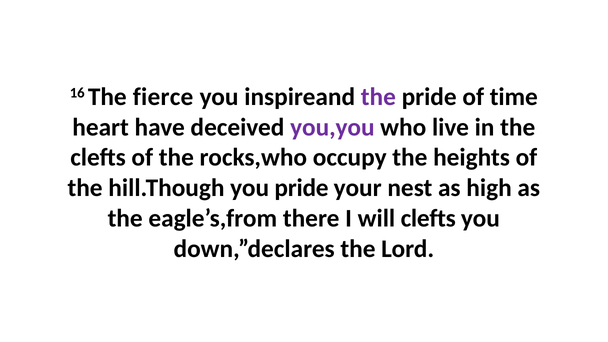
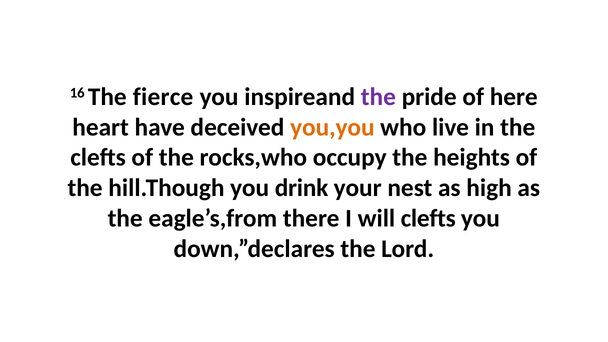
time: time -> here
you,you colour: purple -> orange
you pride: pride -> drink
